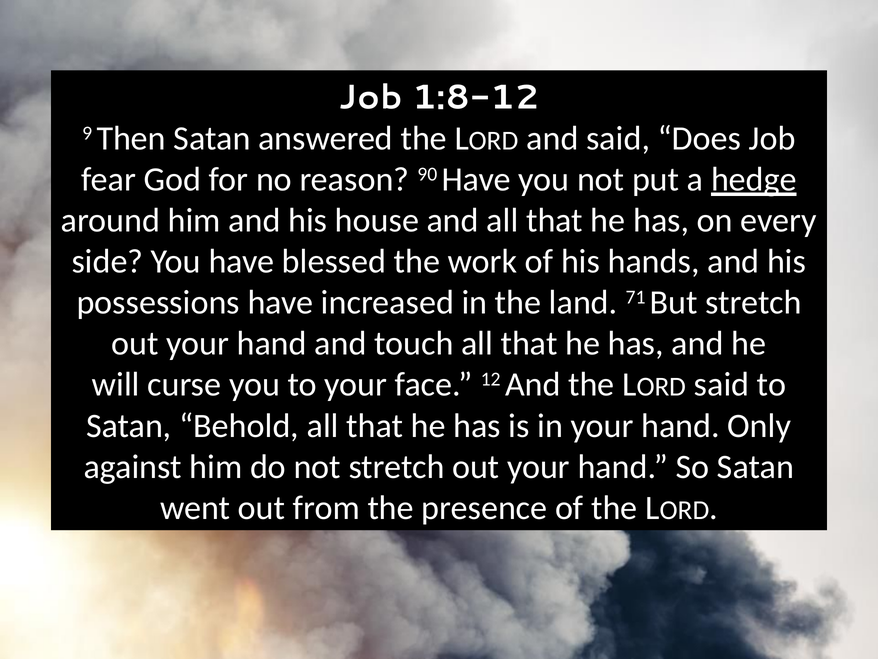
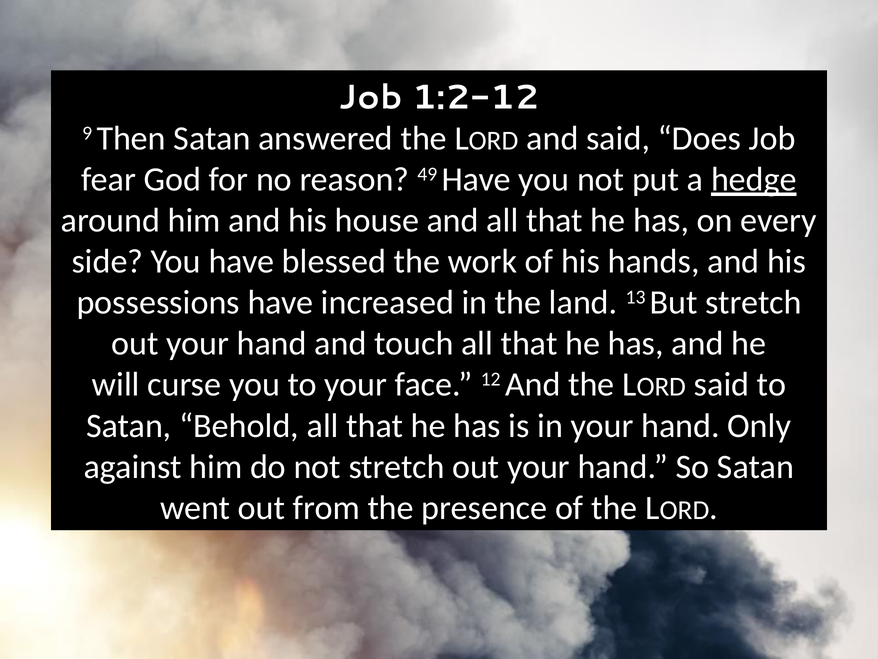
1:8-12: 1:8-12 -> 1:2-12
90: 90 -> 49
71: 71 -> 13
